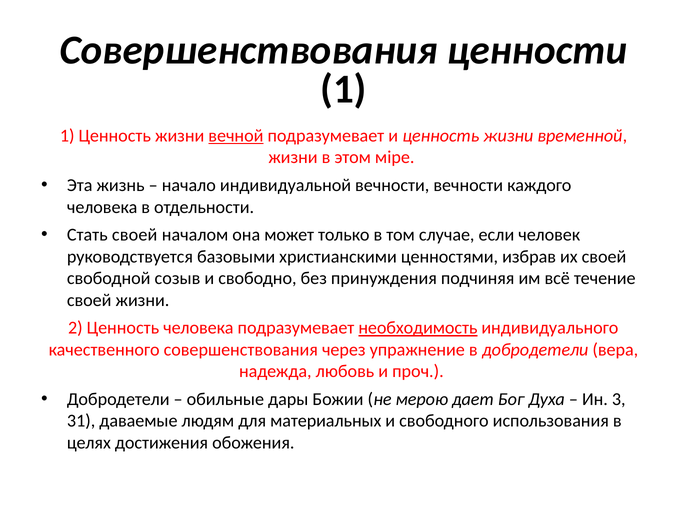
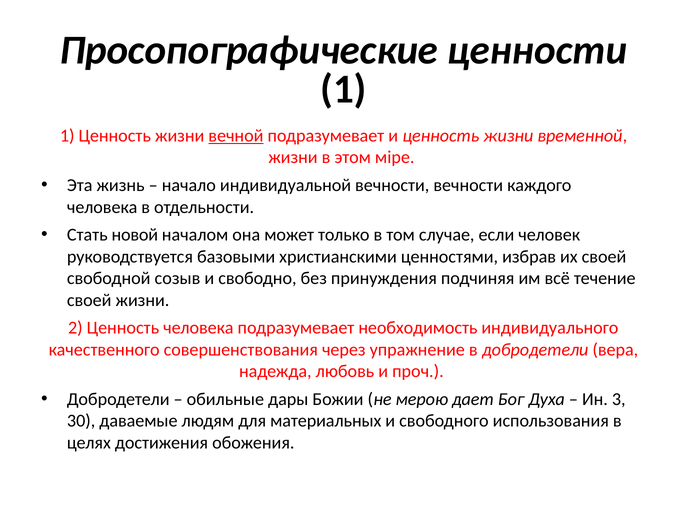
Совершенствования at (249, 50): Совершенствования -> Просопографические
Стать своей: своей -> новой
необходимость underline: present -> none
31: 31 -> 30
